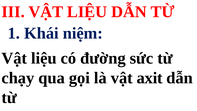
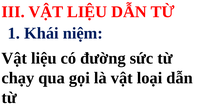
axit: axit -> loại
